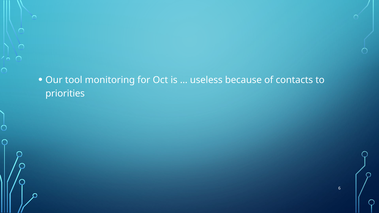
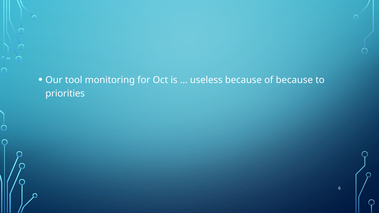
of contacts: contacts -> because
